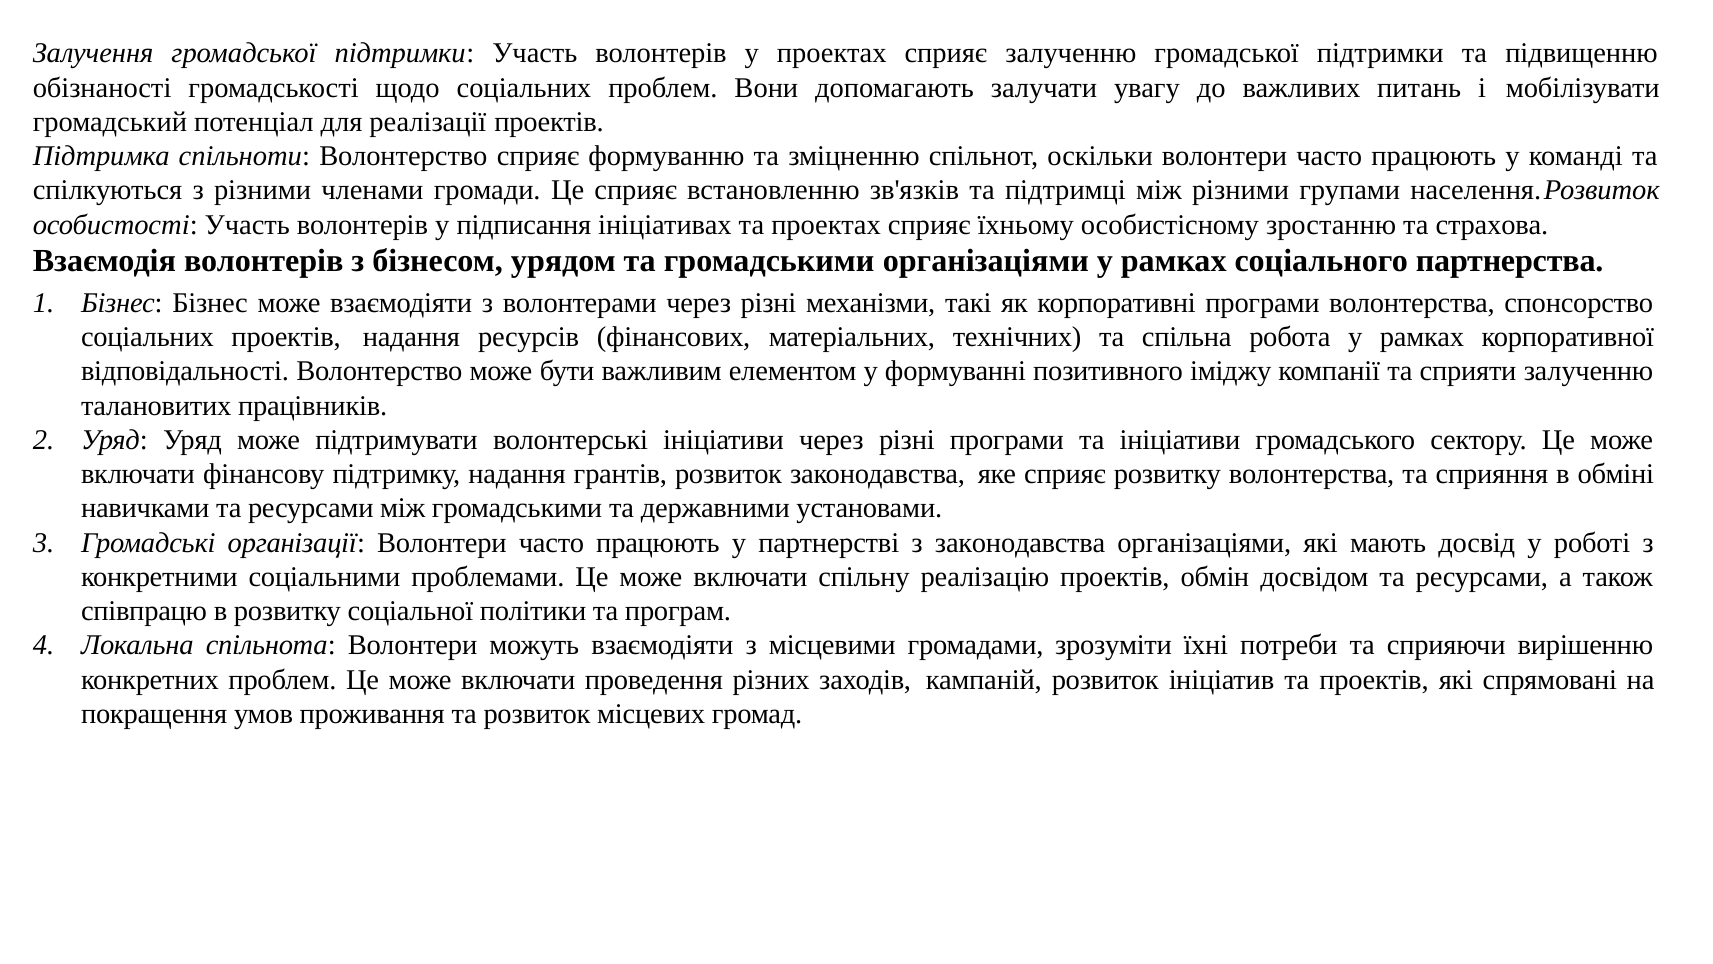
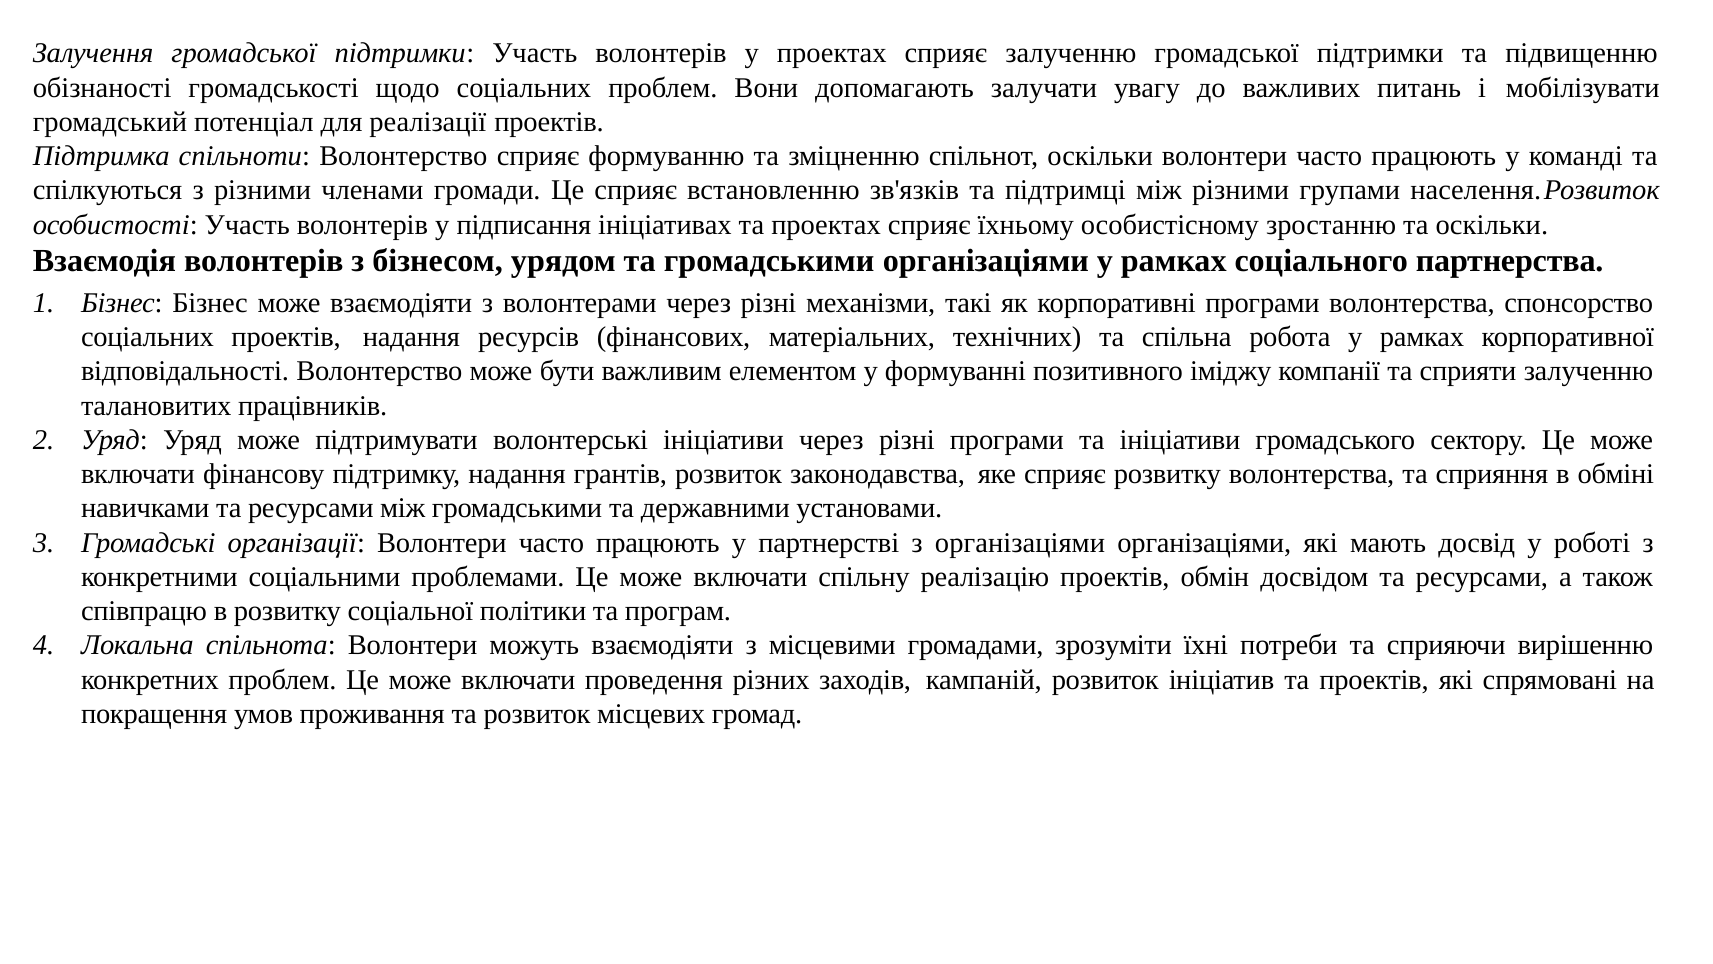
та страхова: страхова -> оскільки
з законодавства: законодавства -> організаціями
